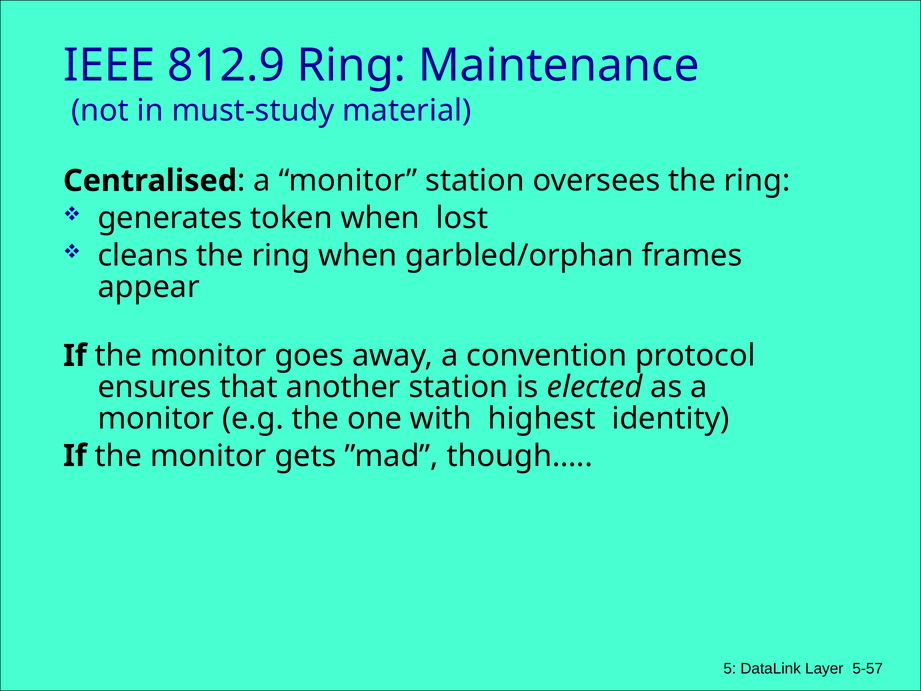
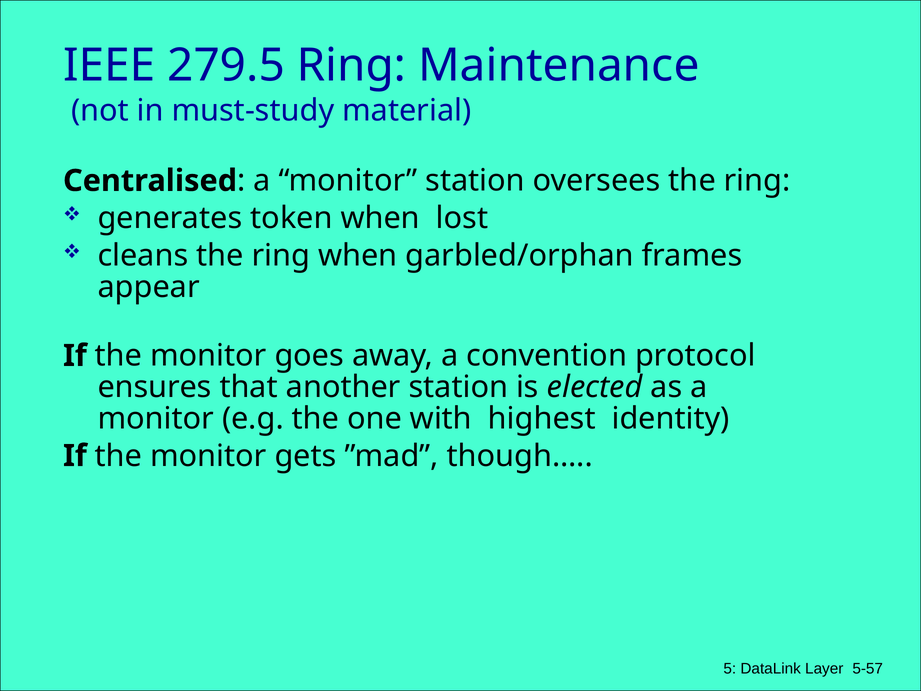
812.9: 812.9 -> 279.5
